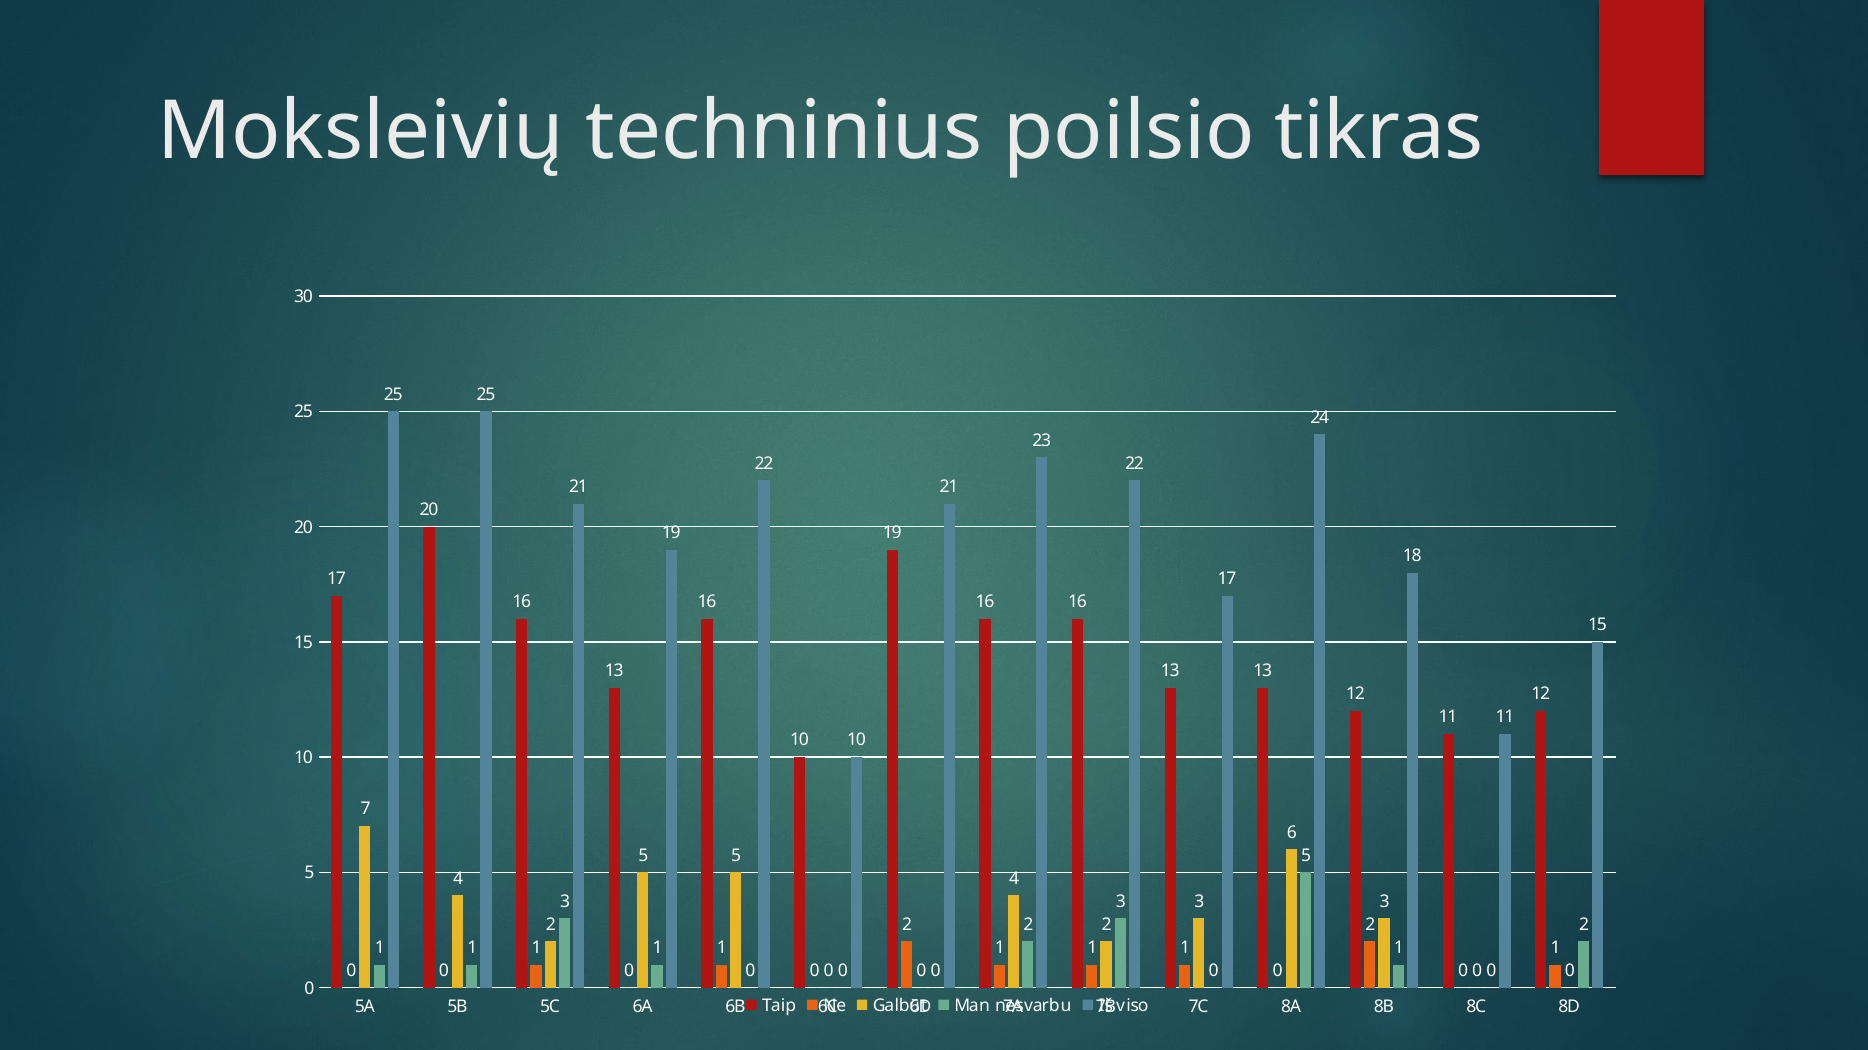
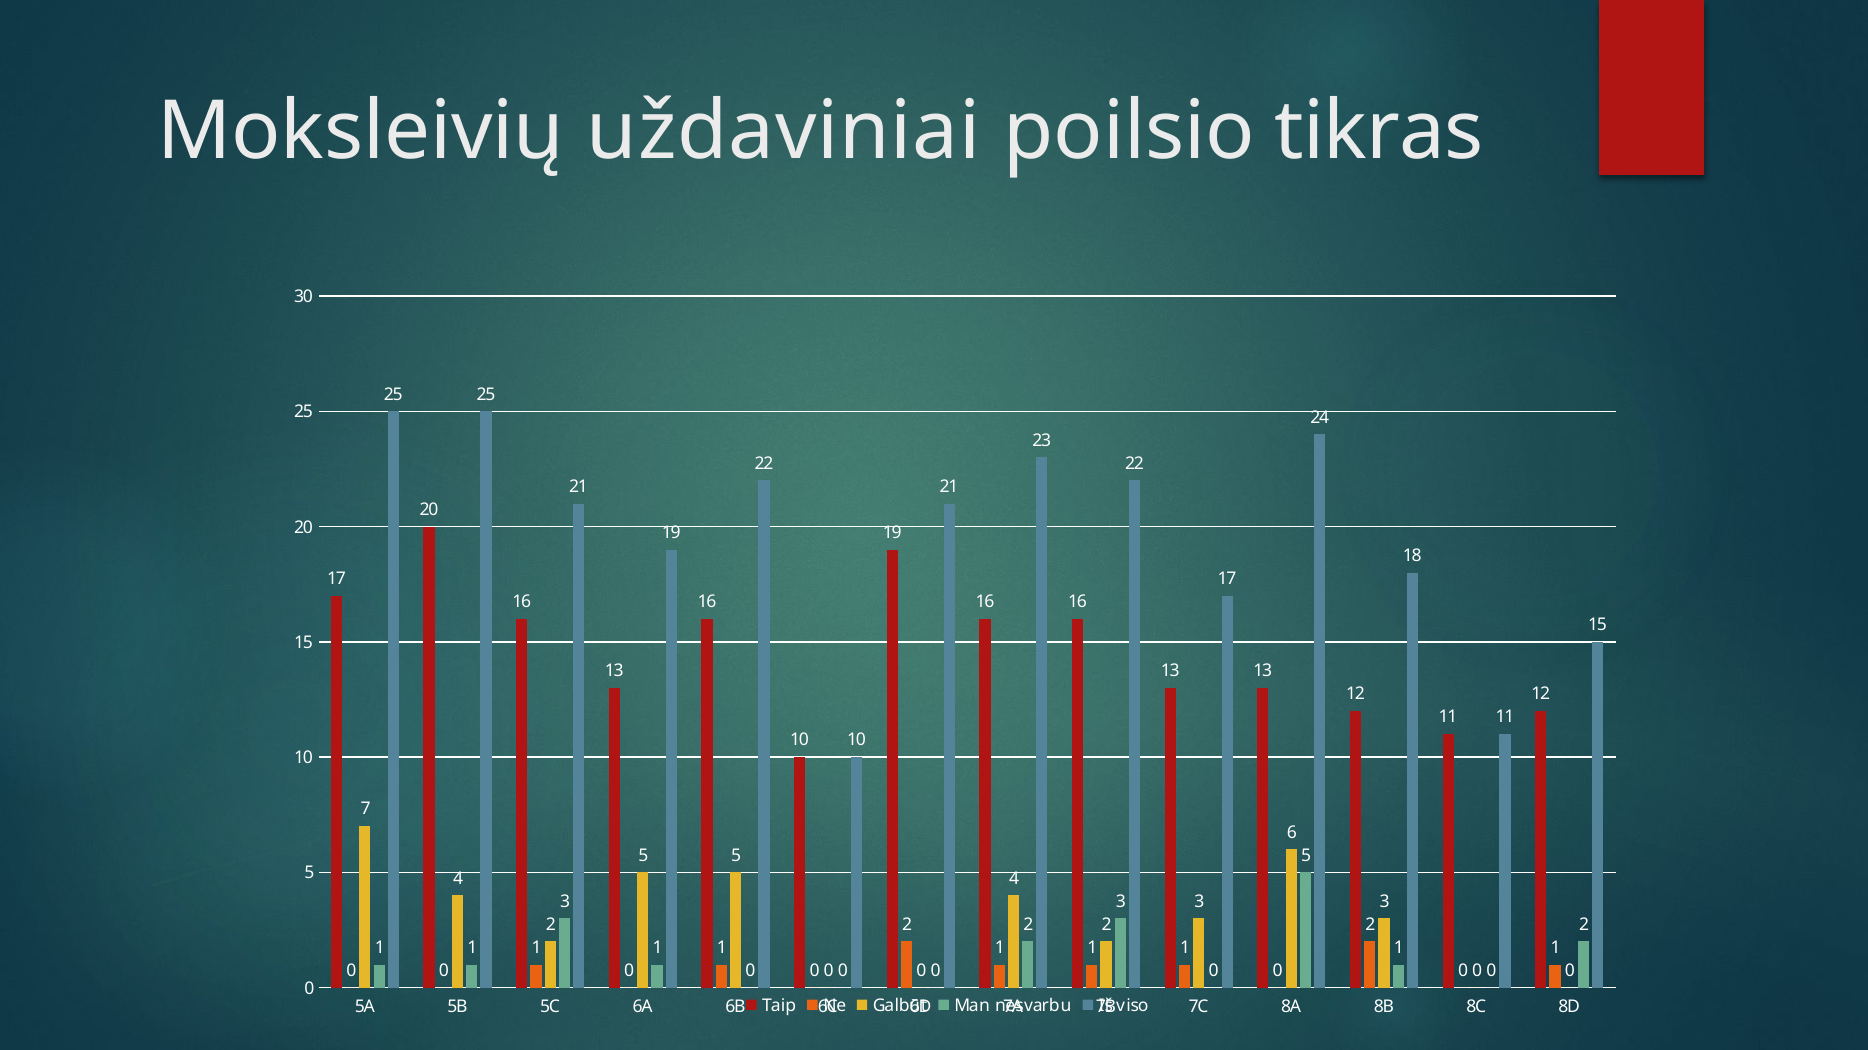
techninius: techninius -> uždaviniai
